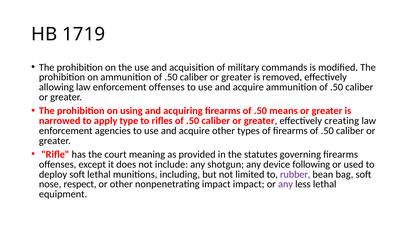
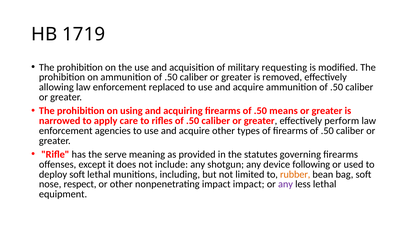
commands: commands -> requesting
enforcement offenses: offenses -> replaced
type: type -> care
creating: creating -> perform
court: court -> serve
rubber colour: purple -> orange
